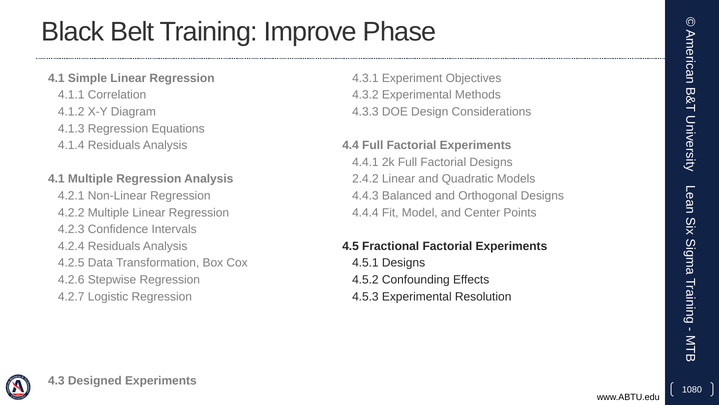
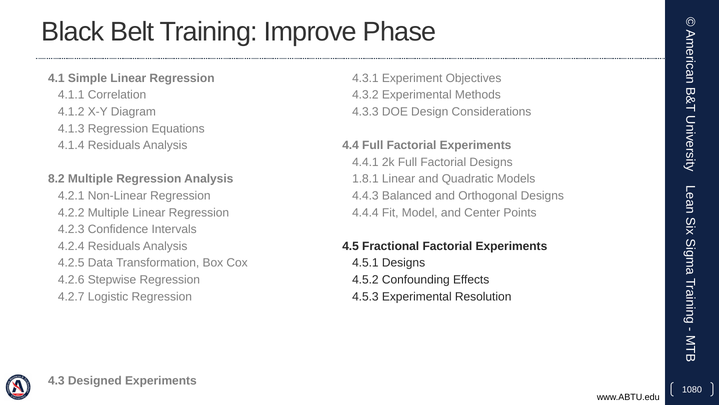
4.1 at (56, 179): 4.1 -> 8.2
2.4.2: 2.4.2 -> 1.8.1
